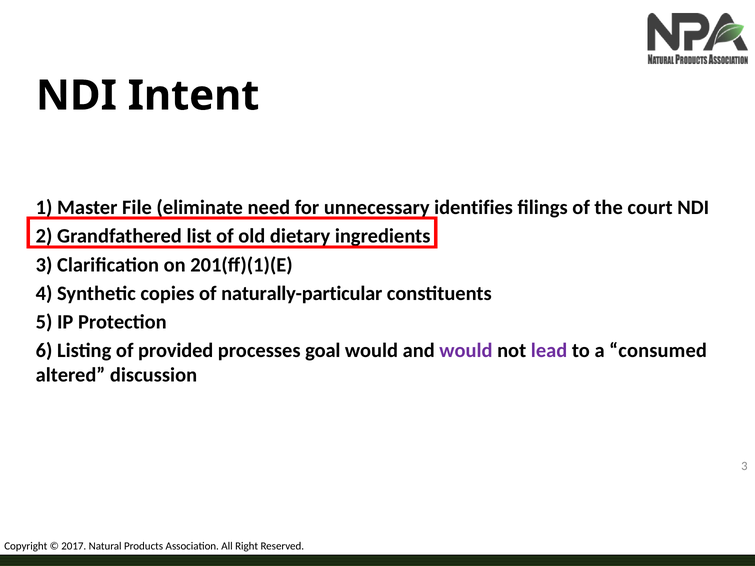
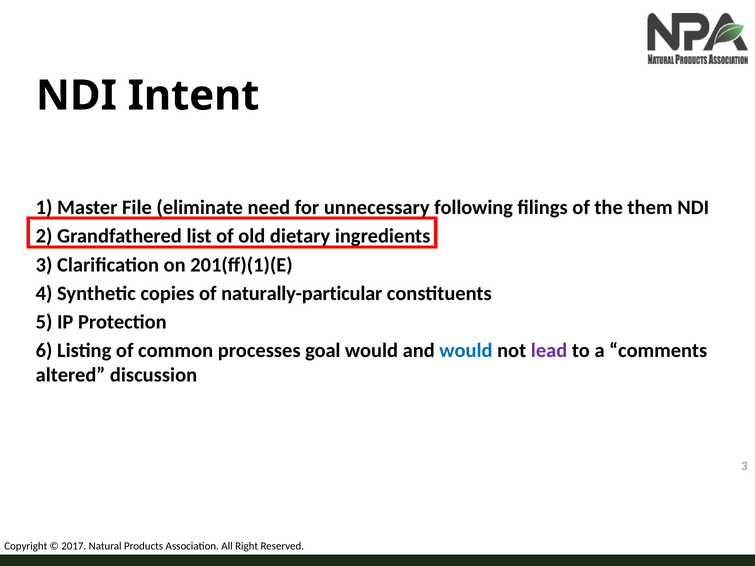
identifies: identifies -> following
court: court -> them
provided: provided -> common
would at (466, 351) colour: purple -> blue
consumed: consumed -> comments
